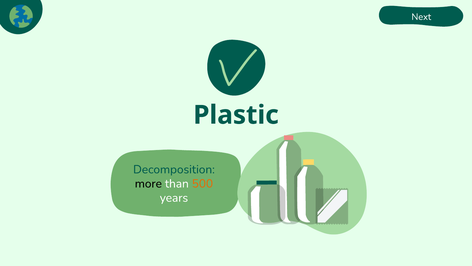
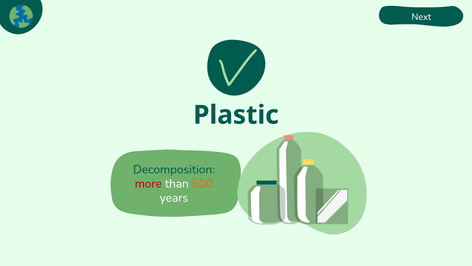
more colour: black -> red
